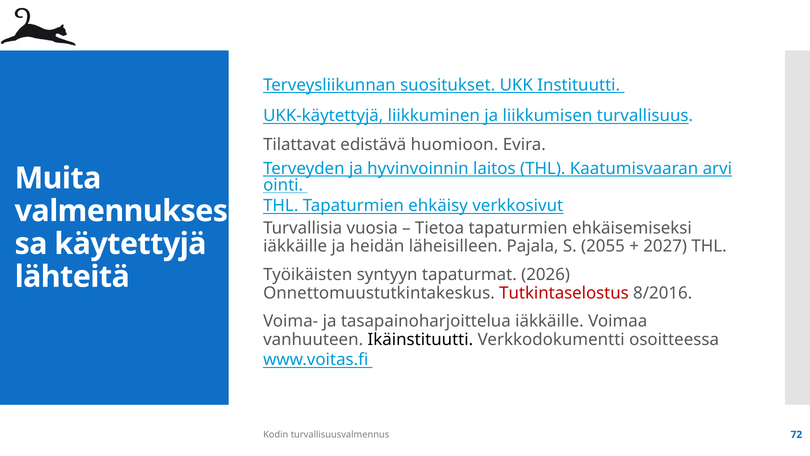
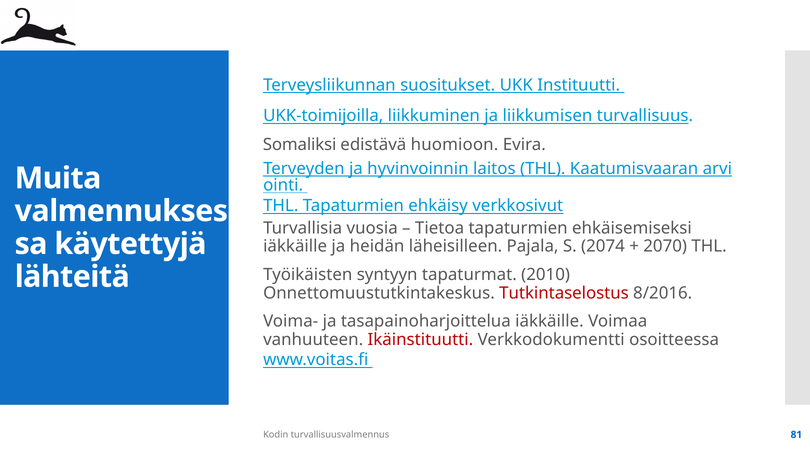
UKK-käytettyjä: UKK-käytettyjä -> UKK-toimijoilla
Tilattavat: Tilattavat -> Somaliksi
2055: 2055 -> 2074
2027: 2027 -> 2070
2026: 2026 -> 2010
Ikäinstituutti colour: black -> red
72: 72 -> 81
